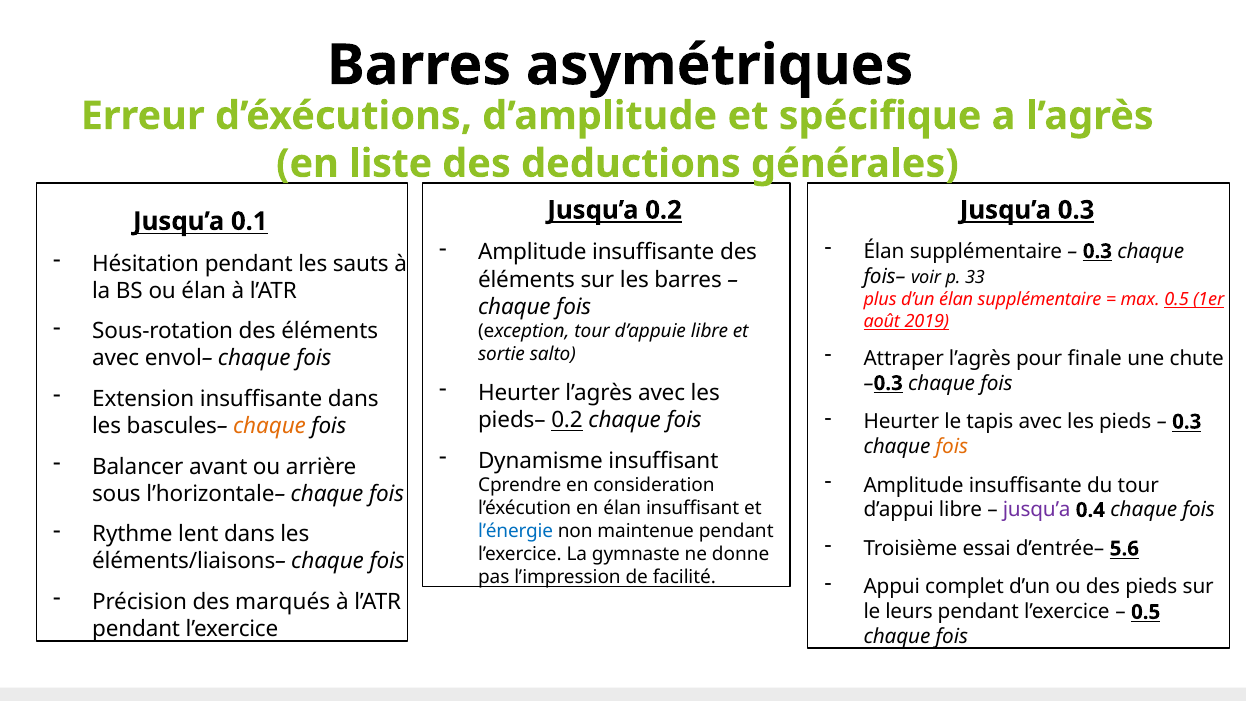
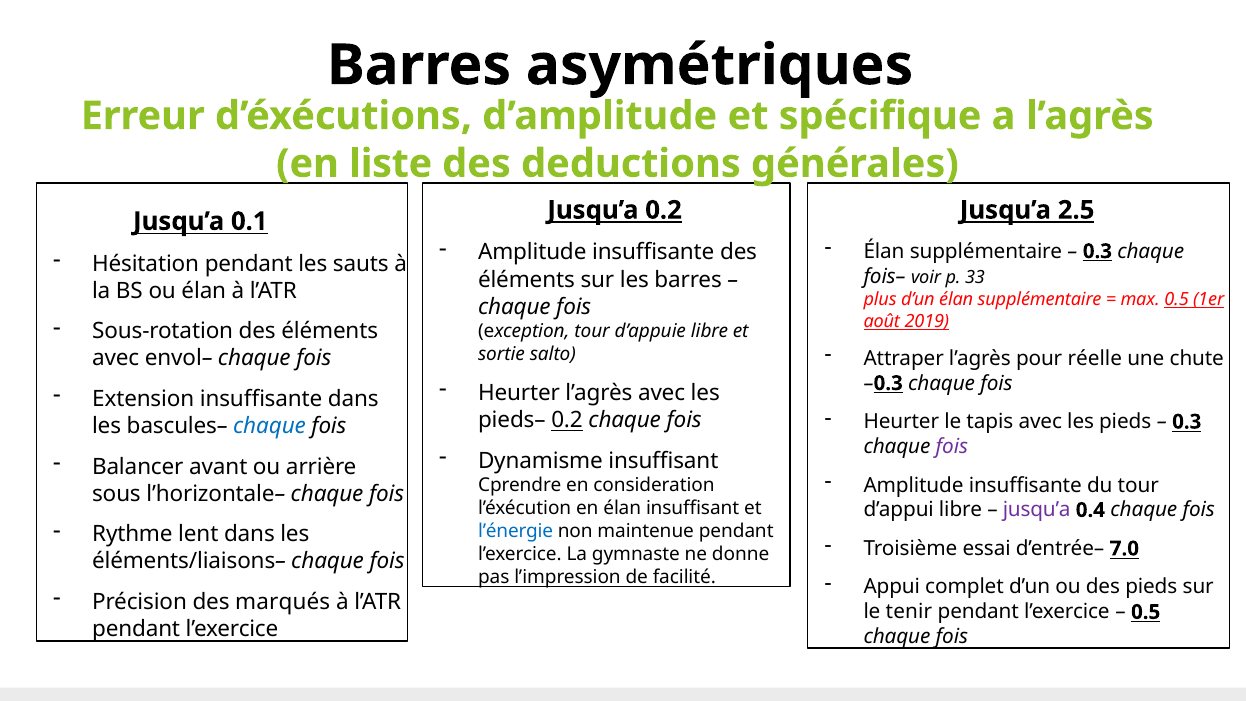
Jusqu’a 0.3: 0.3 -> 2.5
finale: finale -> réelle
chaque at (270, 426) colour: orange -> blue
fois at (952, 447) colour: orange -> purple
5.6: 5.6 -> 7.0
leurs: leurs -> tenir
